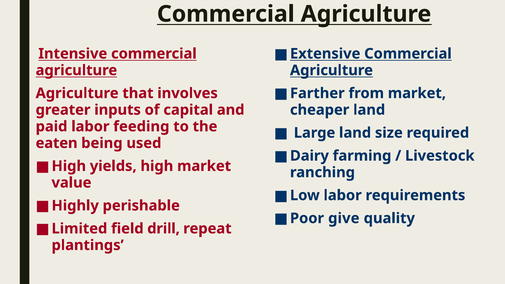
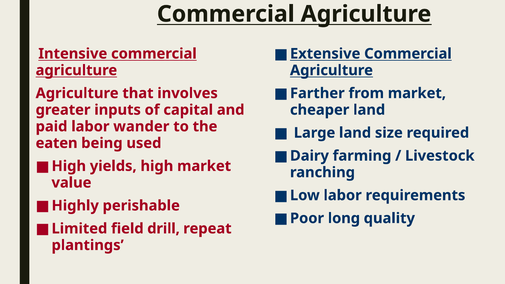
feeding: feeding -> wander
give: give -> long
